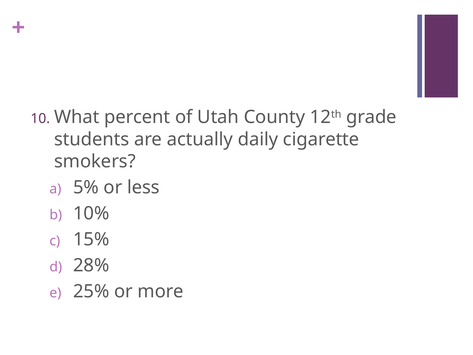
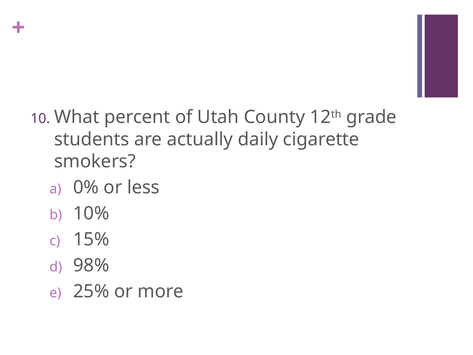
5%: 5% -> 0%
28%: 28% -> 98%
